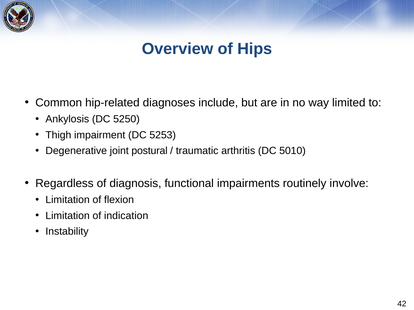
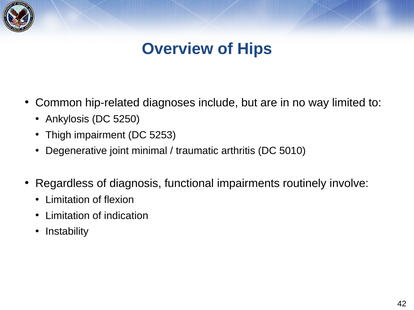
postural: postural -> minimal
